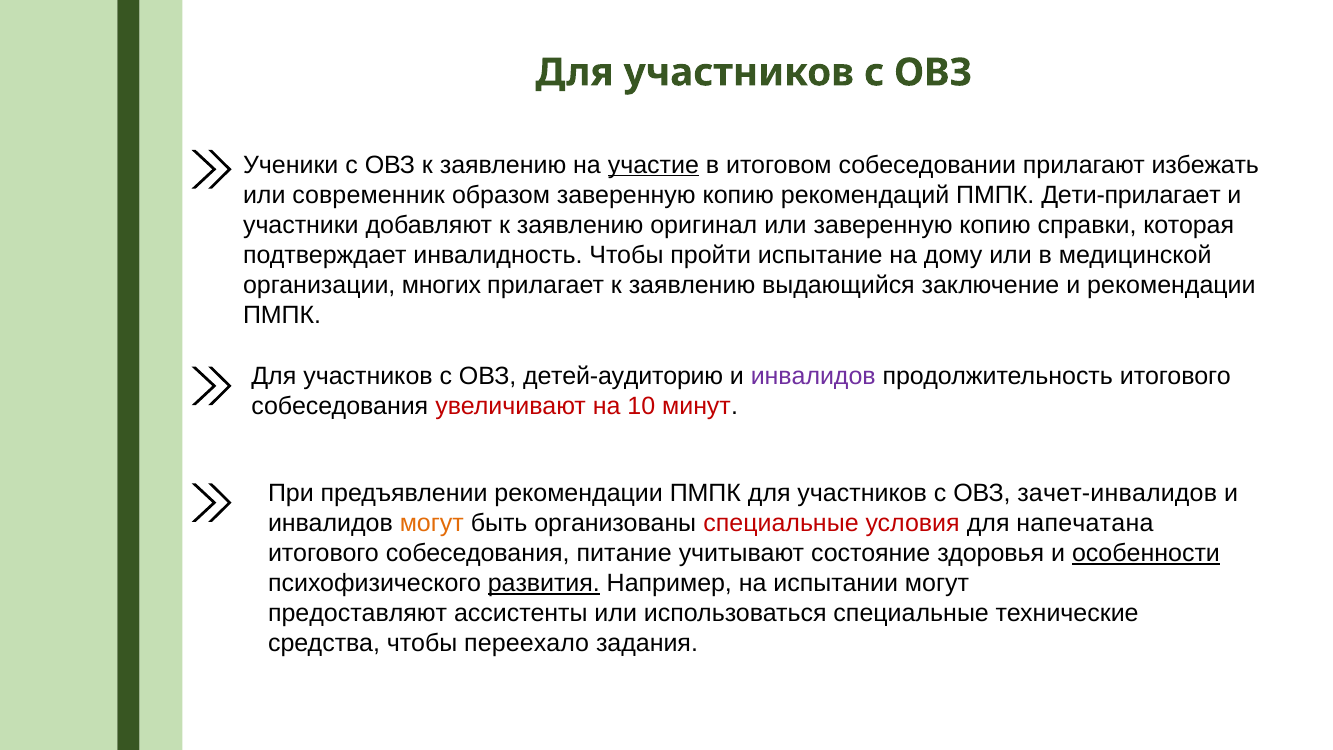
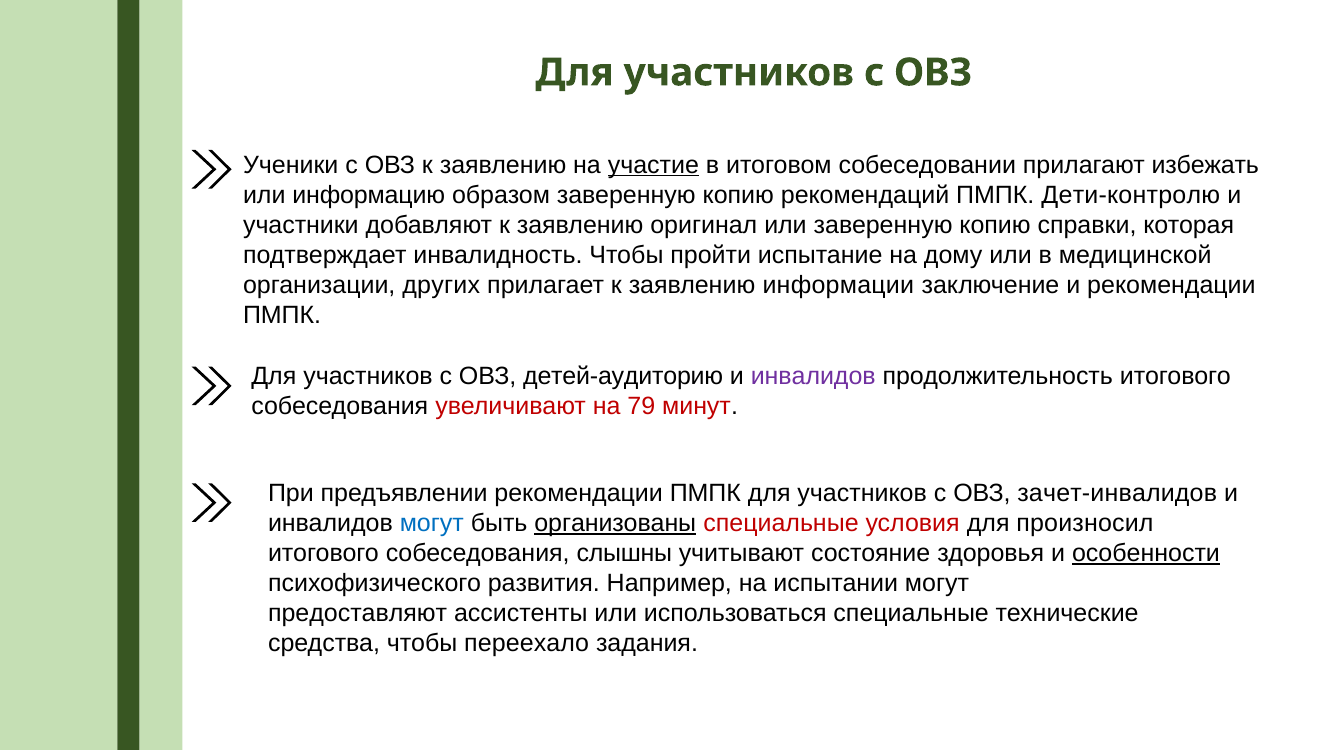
современник: современник -> информацию
Дети-прилагает: Дети-прилагает -> Дети-контролю
многих: многих -> других
выдающийся: выдающийся -> информации
10: 10 -> 79
могут at (432, 523) colour: orange -> blue
организованы underline: none -> present
напечатана: напечатана -> произносил
питание: питание -> слышны
развития underline: present -> none
